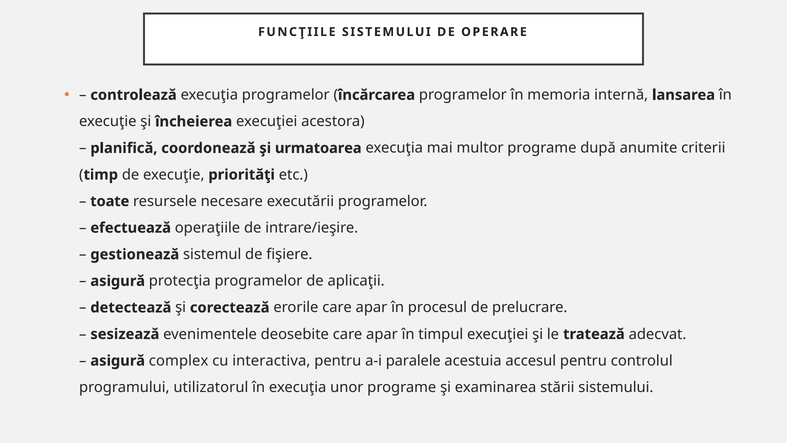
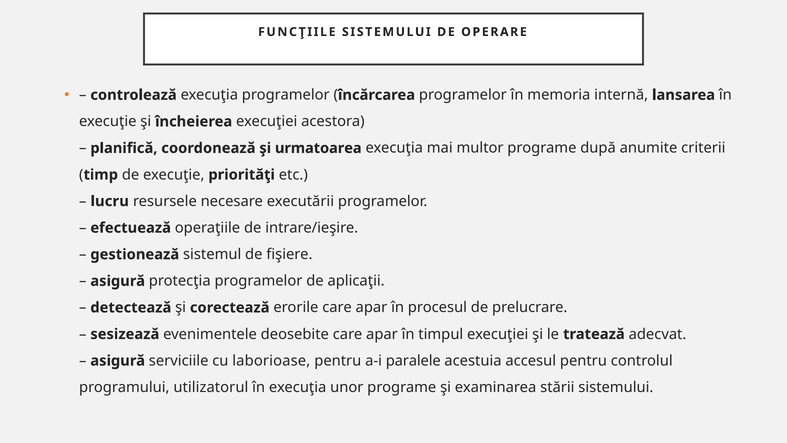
toate: toate -> lucru
complex: complex -> serviciile
interactiva: interactiva -> laborioase
